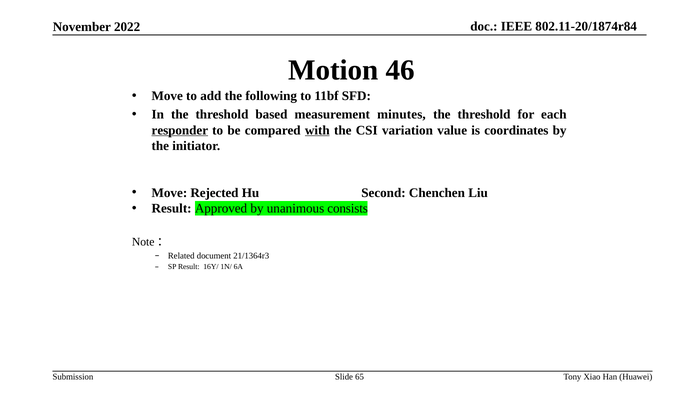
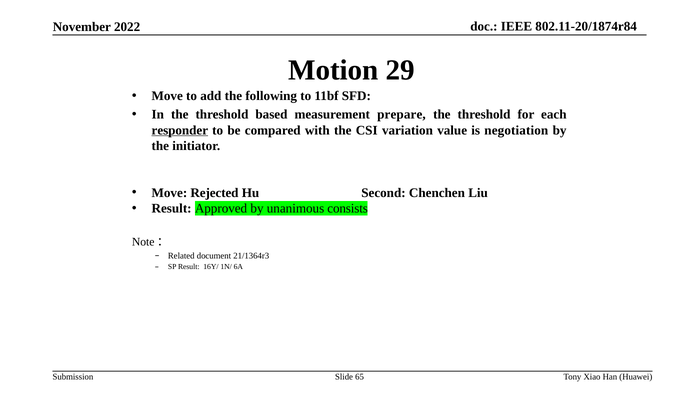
46: 46 -> 29
minutes: minutes -> prepare
with underline: present -> none
coordinates: coordinates -> negotiation
